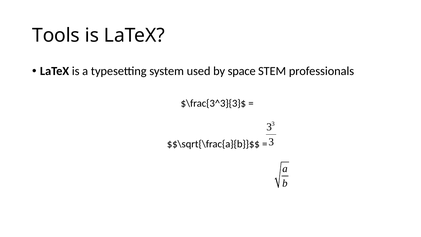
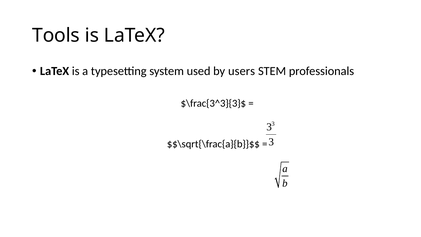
space: space -> users
